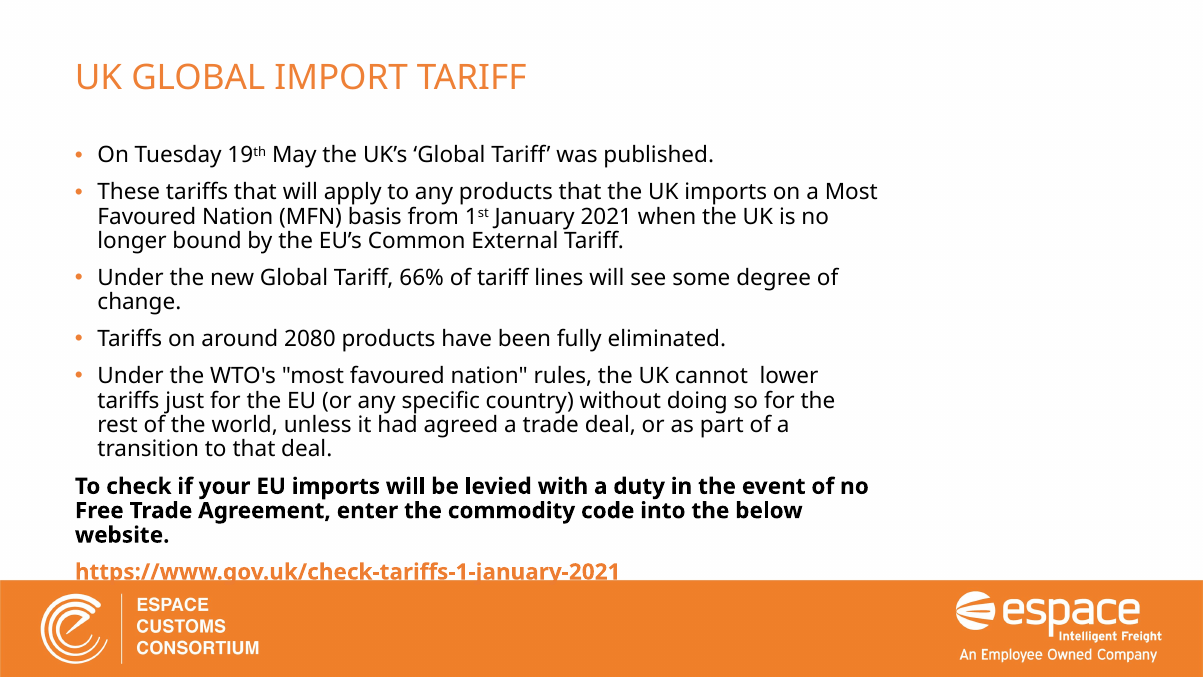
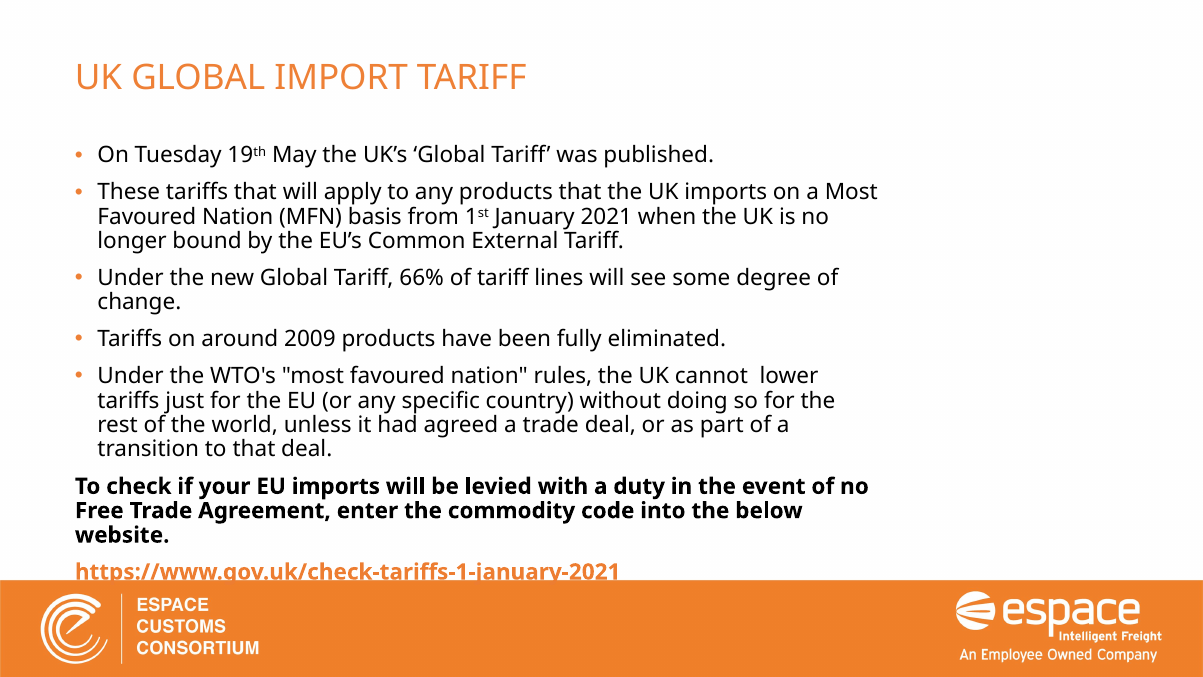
2080: 2080 -> 2009
